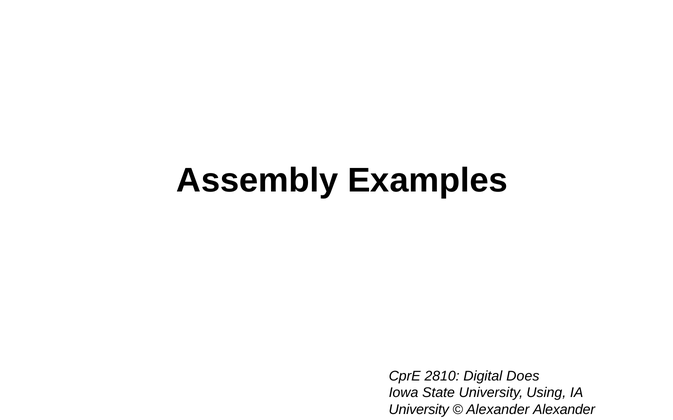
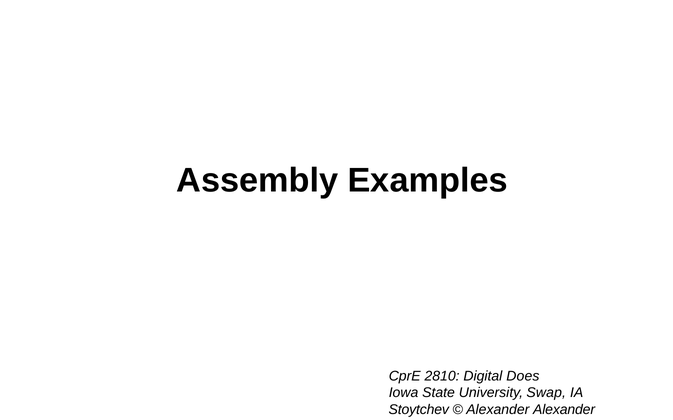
Using: Using -> Swap
University at (419, 410): University -> Stoytchev
